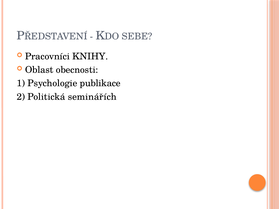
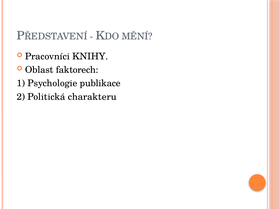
SEBE: SEBE -> MĚNÍ
obecnosti: obecnosti -> faktorech
seminářích: seminářích -> charakteru
